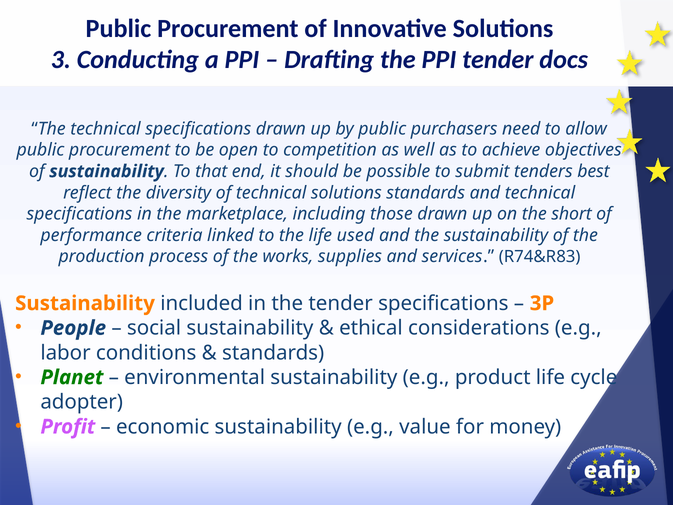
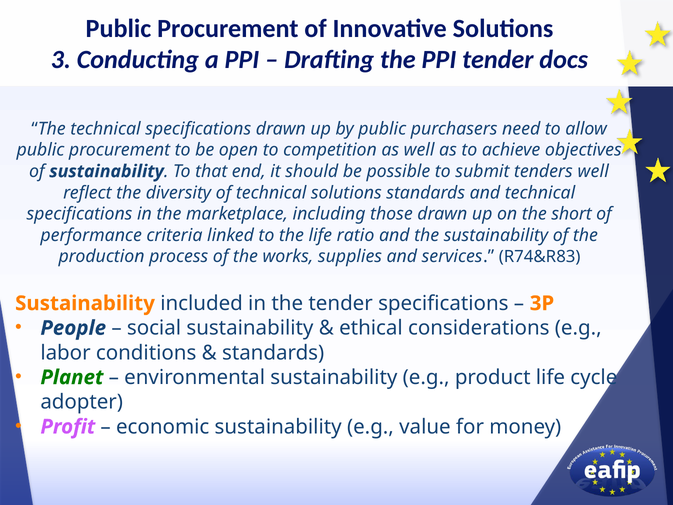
tenders best: best -> well
used: used -> ratio
